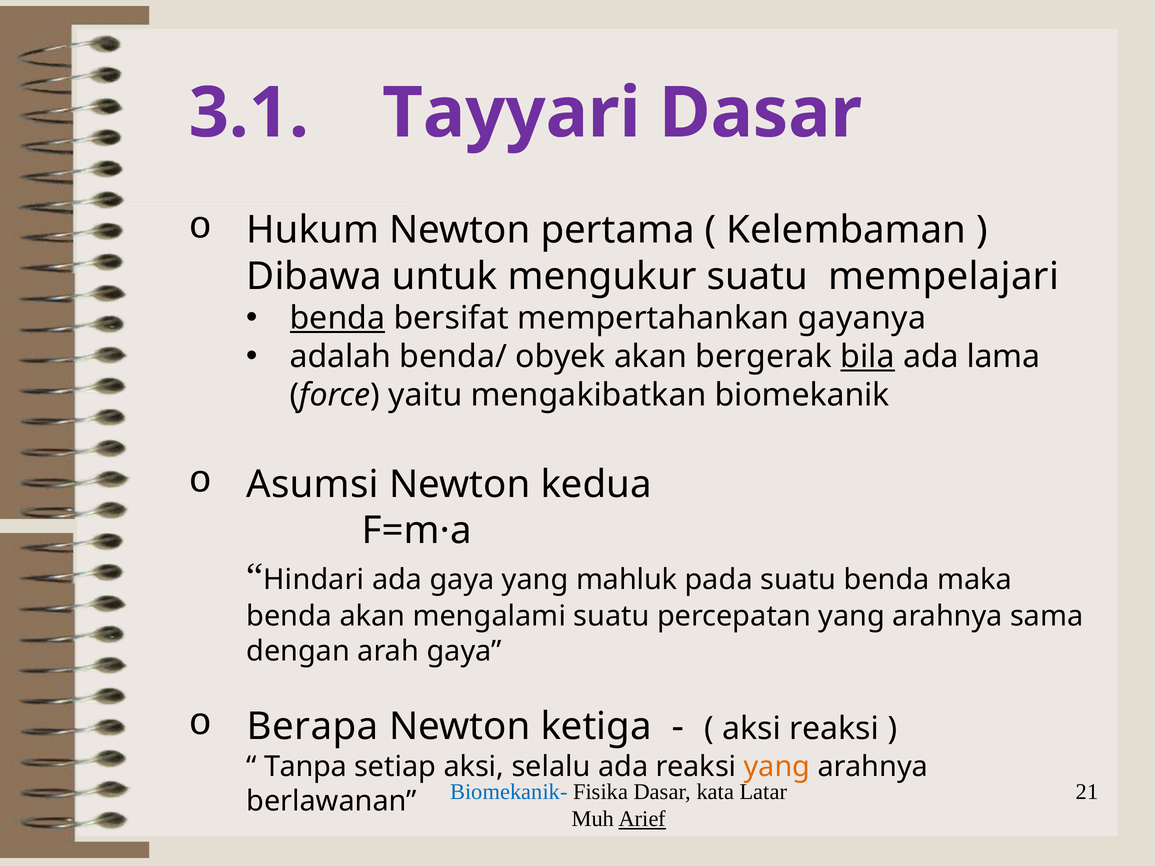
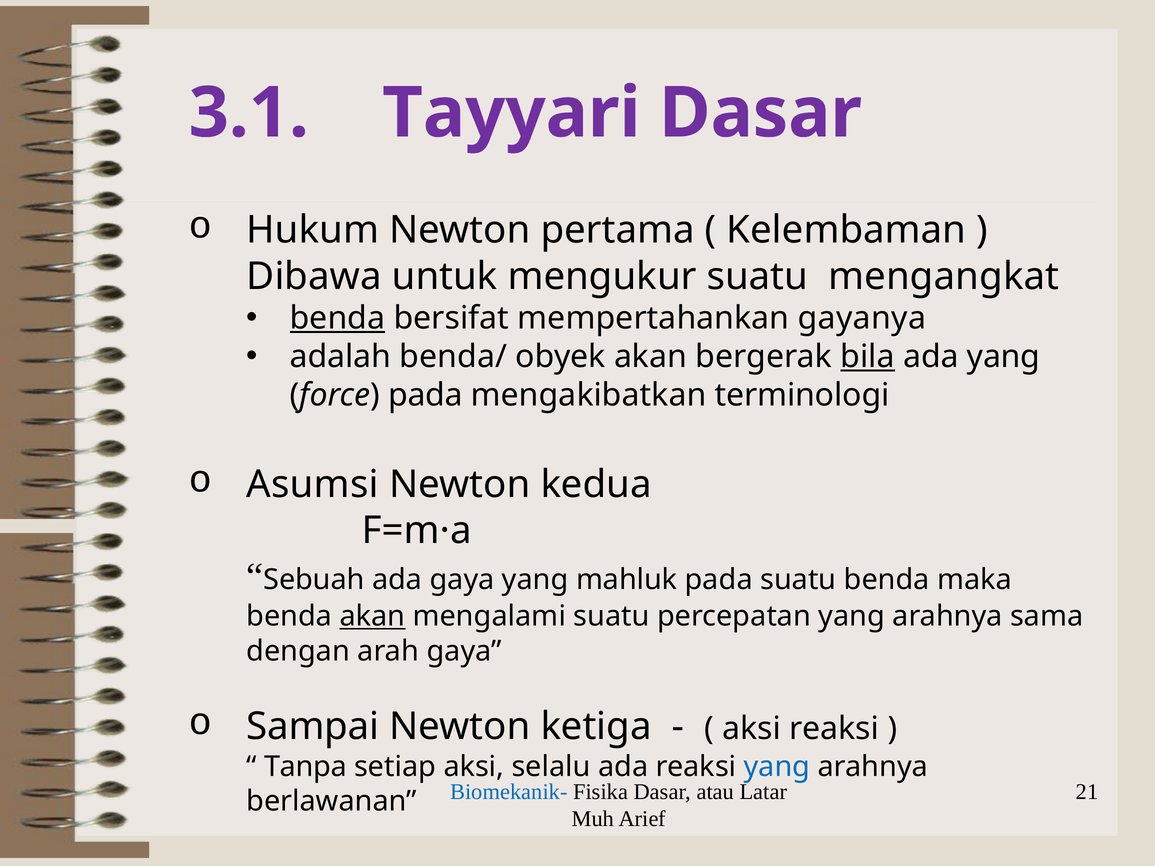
mempelajari: mempelajari -> mengangkat
ada lama: lama -> yang
force yaitu: yaitu -> pada
biomekanik: biomekanik -> terminologi
Hindari: Hindari -> Sebuah
akan at (372, 617) underline: none -> present
Berapa: Berapa -> Sampai
yang at (777, 767) colour: orange -> blue
kata: kata -> atau
Arief underline: present -> none
